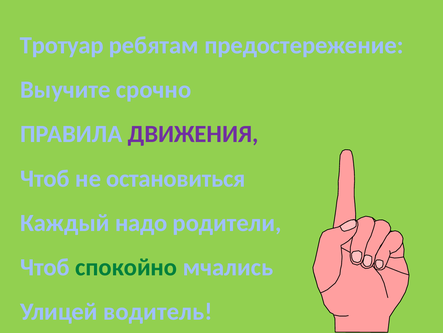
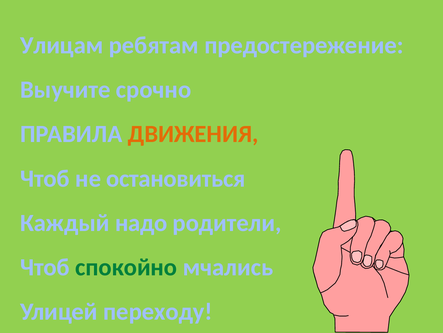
Тротуар: Тротуар -> Улицам
ДВИЖЕНИЯ colour: purple -> orange
водитель: водитель -> переходу
